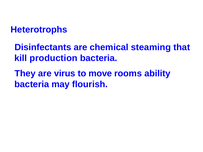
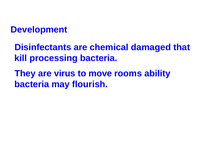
Heterotrophs: Heterotrophs -> Development
steaming: steaming -> damaged
production: production -> processing
